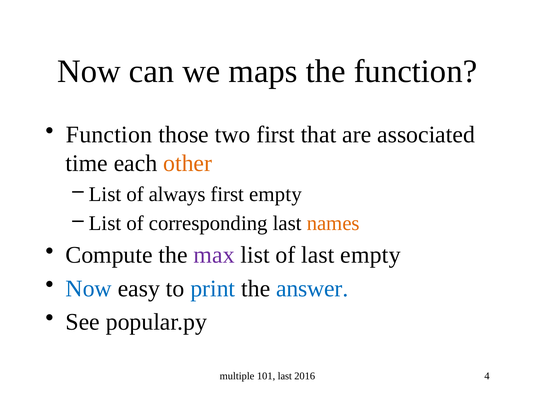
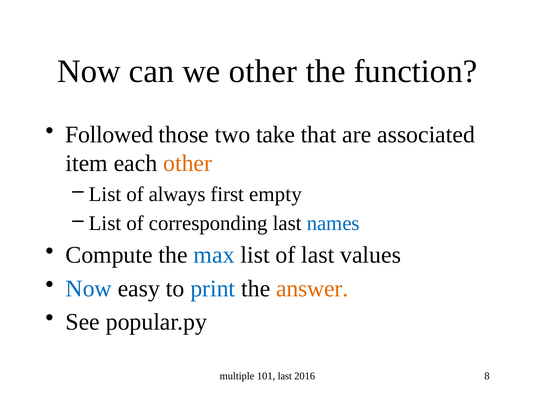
we maps: maps -> other
Function at (109, 135): Function -> Followed
two first: first -> take
time: time -> item
names colour: orange -> blue
max colour: purple -> blue
last empty: empty -> values
answer colour: blue -> orange
4: 4 -> 8
